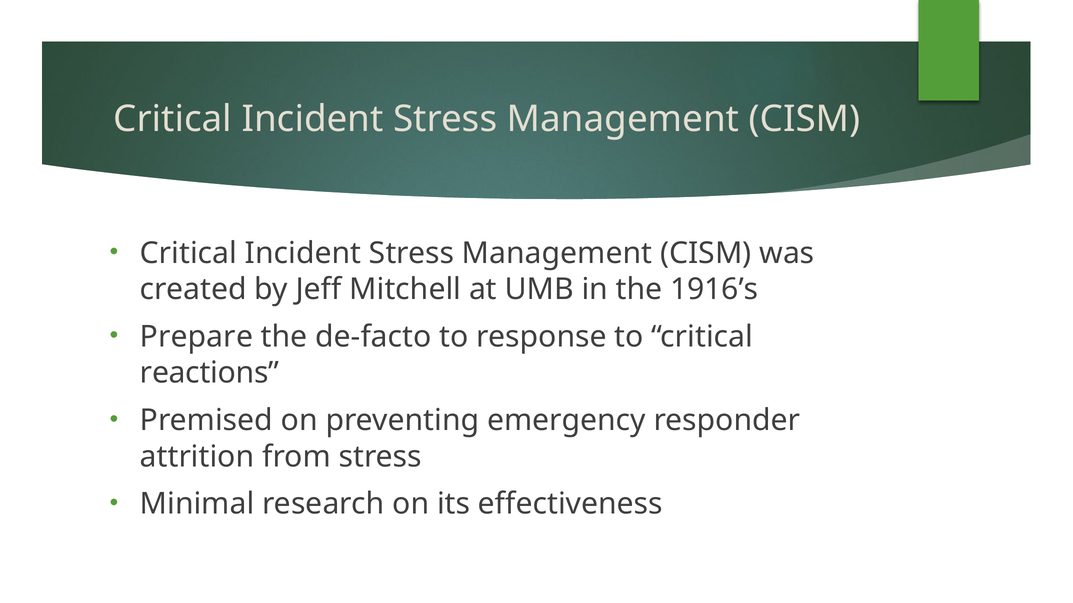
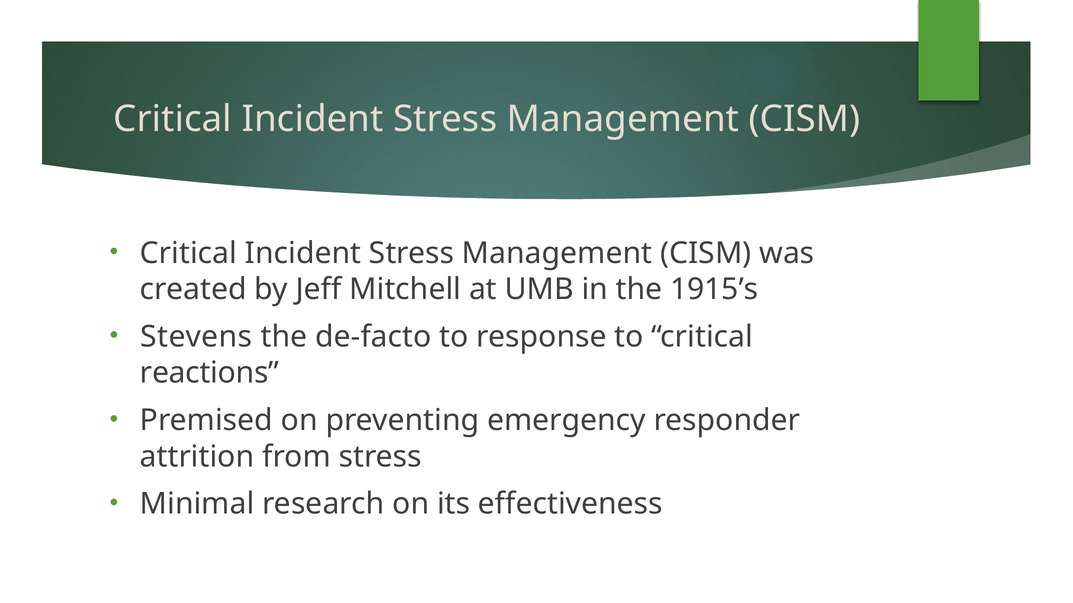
1916’s: 1916’s -> 1915’s
Prepare: Prepare -> Stevens
